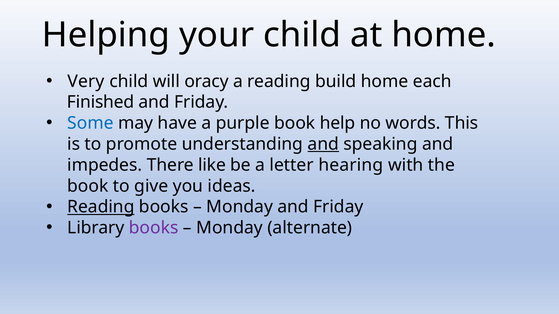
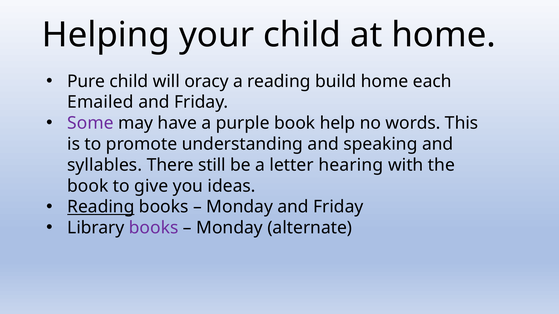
Very: Very -> Pure
Finished: Finished -> Emailed
Some colour: blue -> purple
and at (323, 144) underline: present -> none
impedes: impedes -> syllables
like: like -> still
